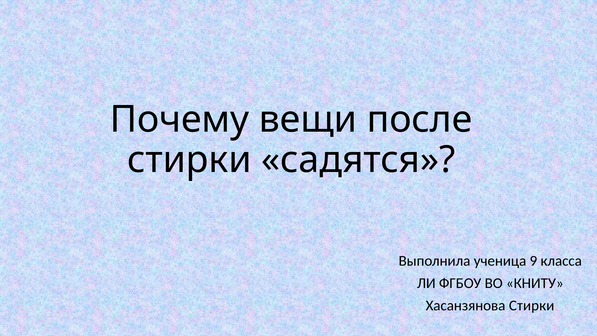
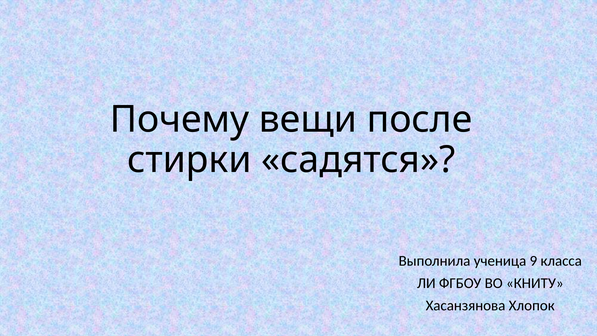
Хасанзянова Стирки: Стирки -> Хлопок
